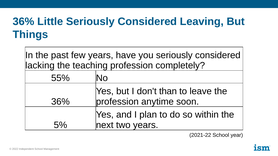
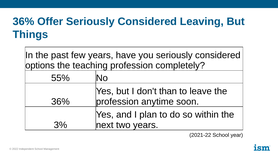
Little: Little -> Offer
lacking: lacking -> options
5%: 5% -> 3%
